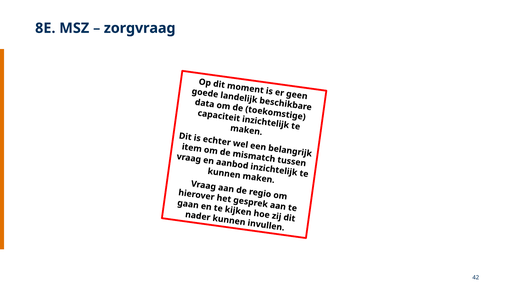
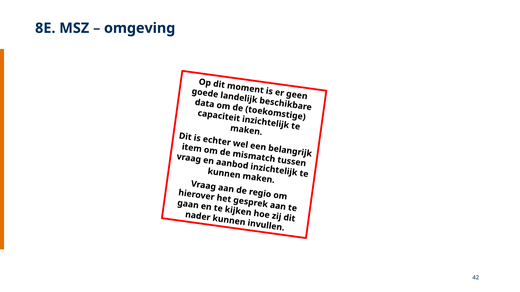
zorgvraag: zorgvraag -> omgeving
